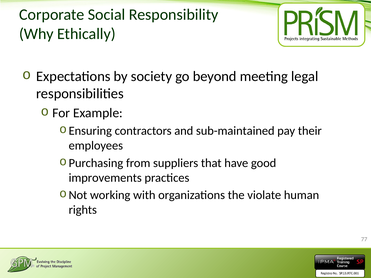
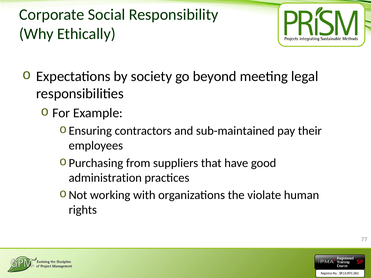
improvements: improvements -> administration
